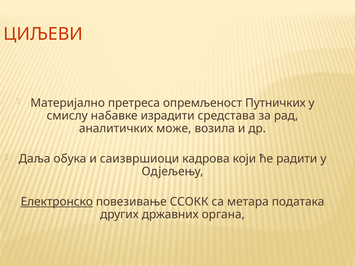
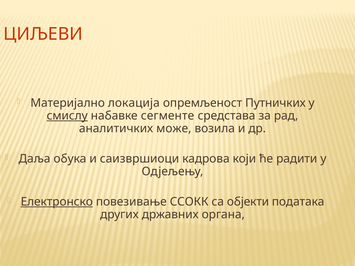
претреса: претреса -> локација
смислу underline: none -> present
израдити: израдити -> сегменте
метара: метара -> објекти
